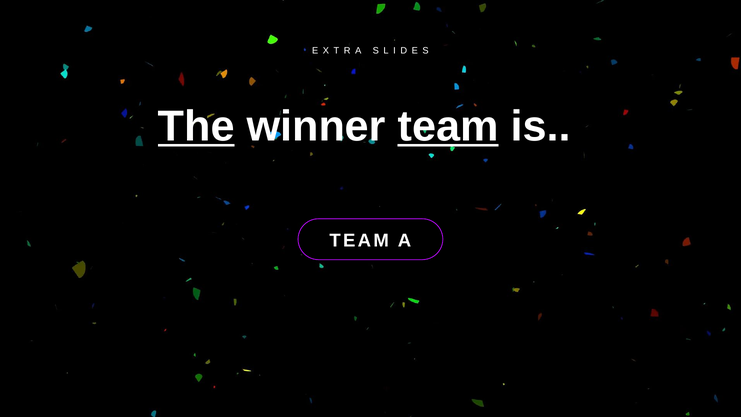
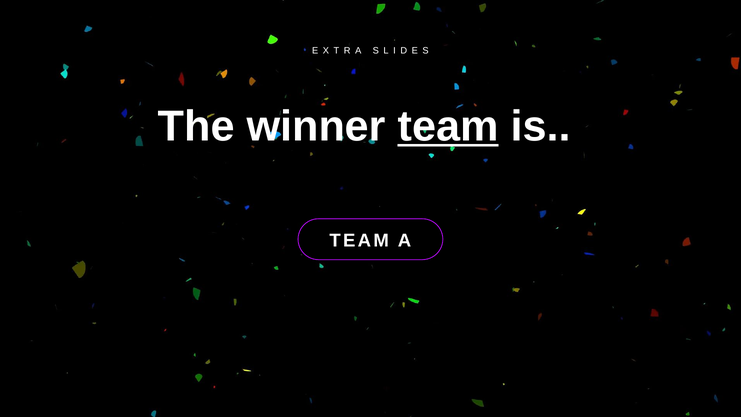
The underline: present -> none
